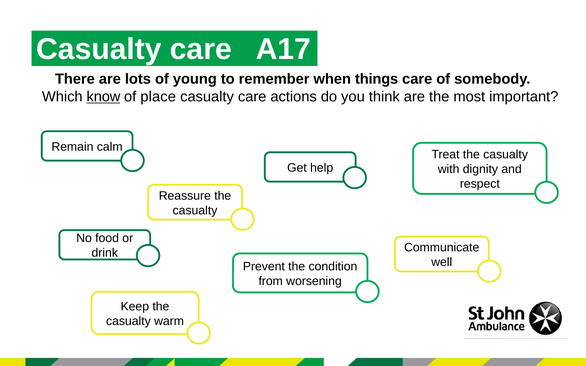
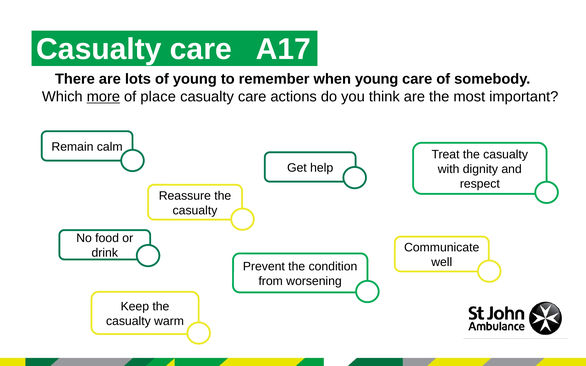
when things: things -> young
know: know -> more
